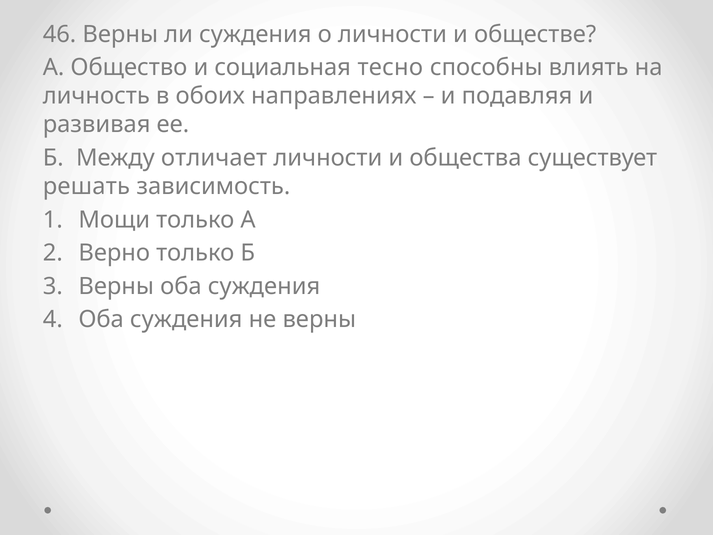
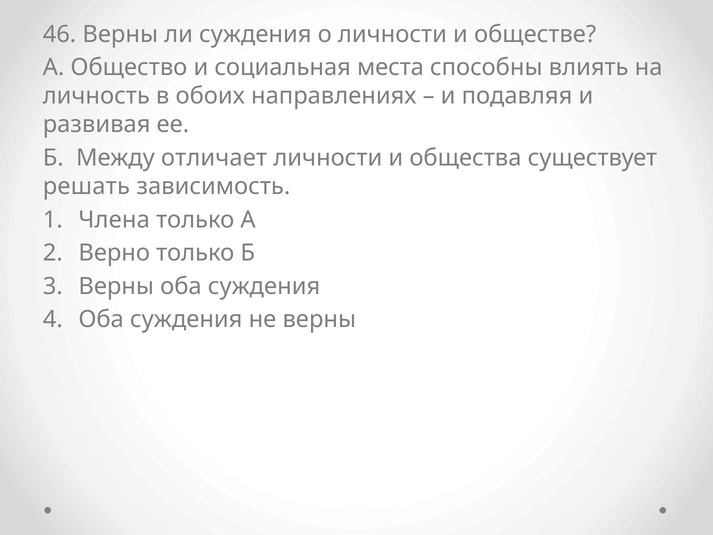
тесно: тесно -> места
Мощи: Мощи -> Члена
